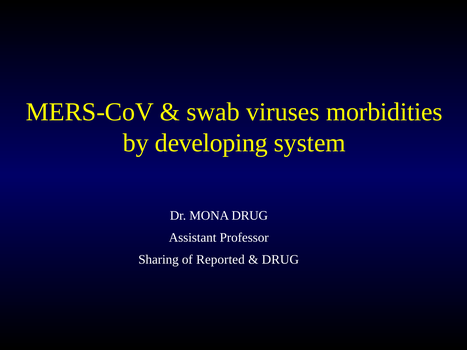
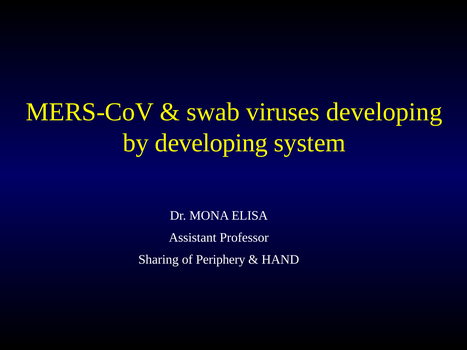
viruses morbidities: morbidities -> developing
MONA DRUG: DRUG -> ELISA
Reported: Reported -> Periphery
DRUG at (280, 260): DRUG -> HAND
